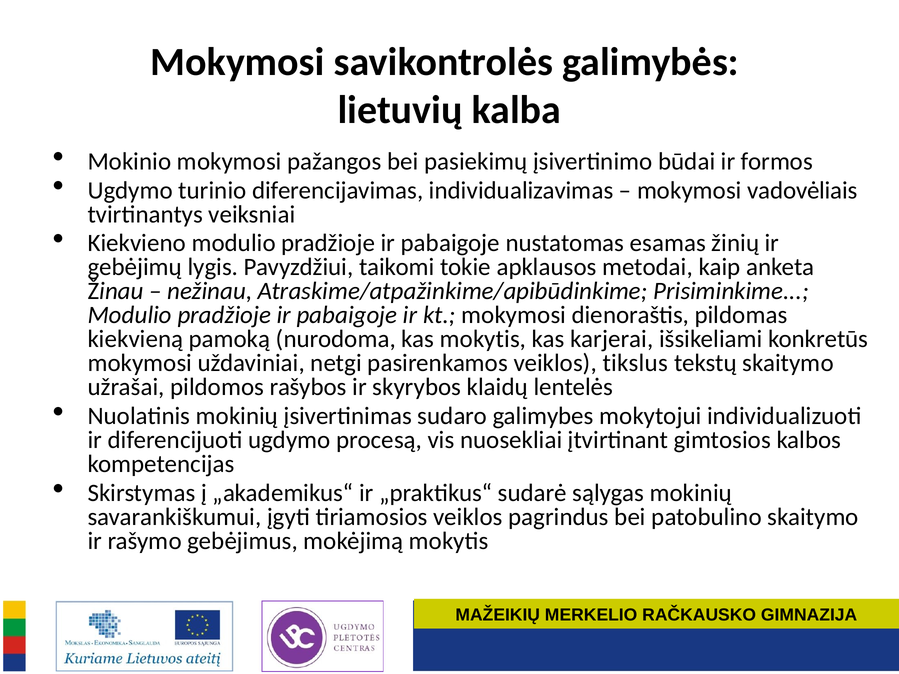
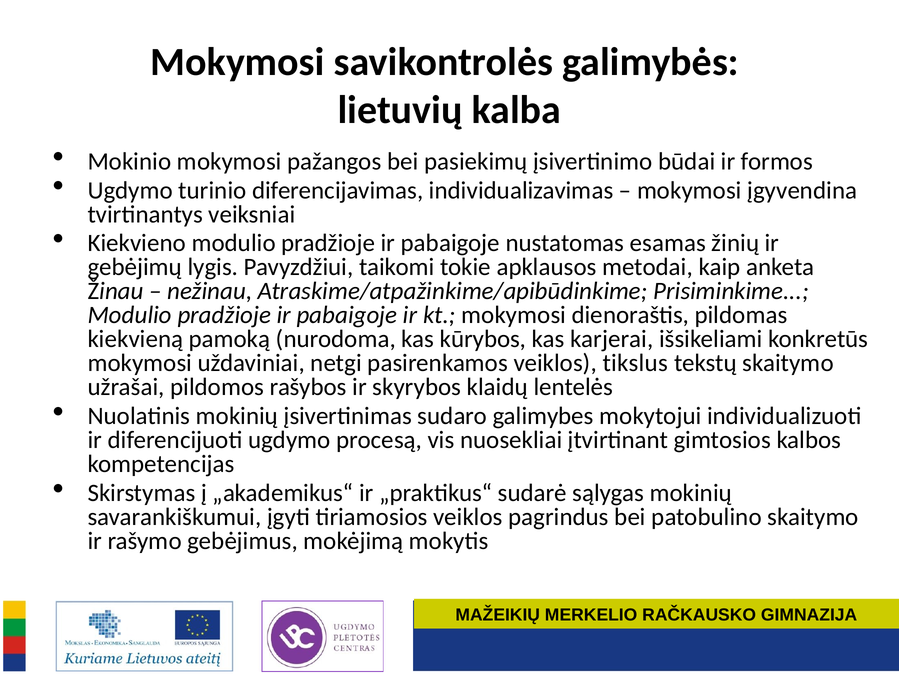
vadovėliais: vadovėliais -> įgyvendina
kas mokytis: mokytis -> kūrybos
